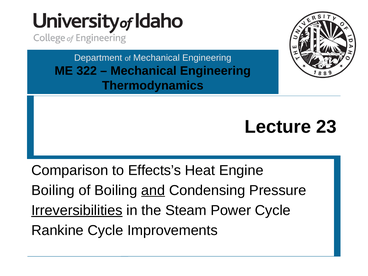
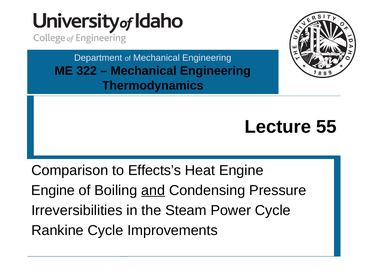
23: 23 -> 55
Boiling at (53, 190): Boiling -> Engine
Irreversibilities underline: present -> none
